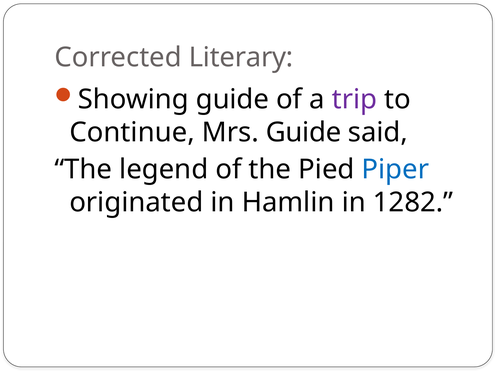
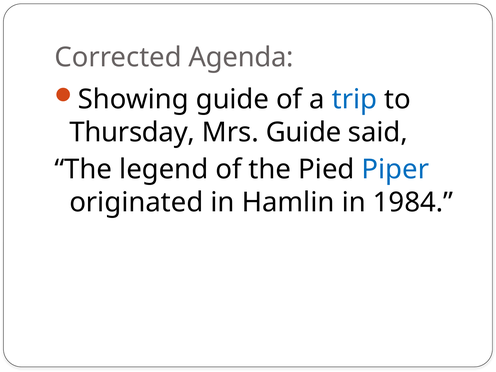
Literary: Literary -> Agenda
trip colour: purple -> blue
Continue: Continue -> Thursday
1282: 1282 -> 1984
